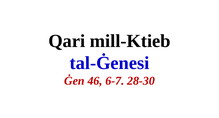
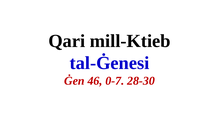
6-7: 6-7 -> 0-7
